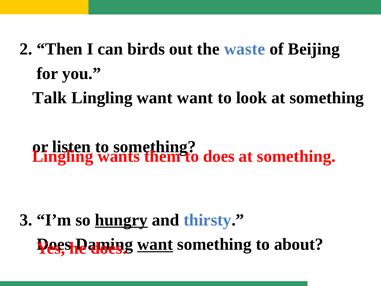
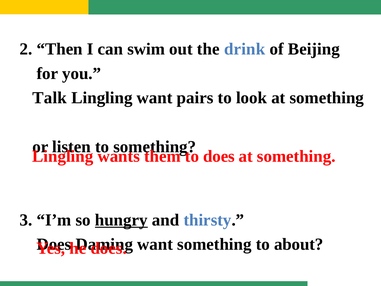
birds: birds -> swim
waste: waste -> drink
want want: want -> pairs
want at (155, 244) underline: present -> none
